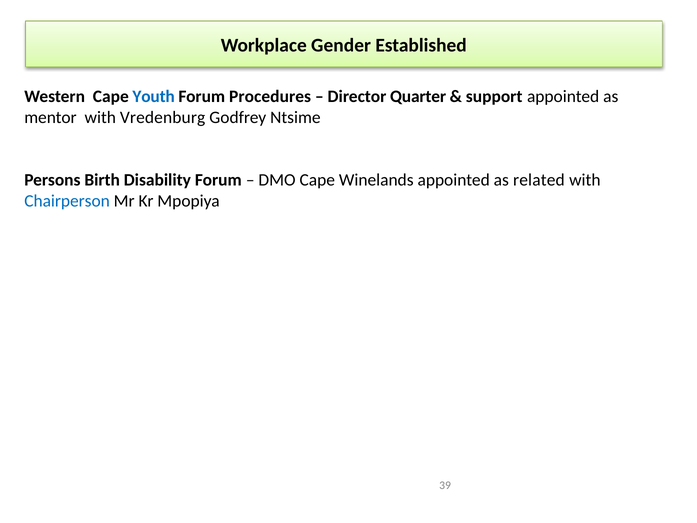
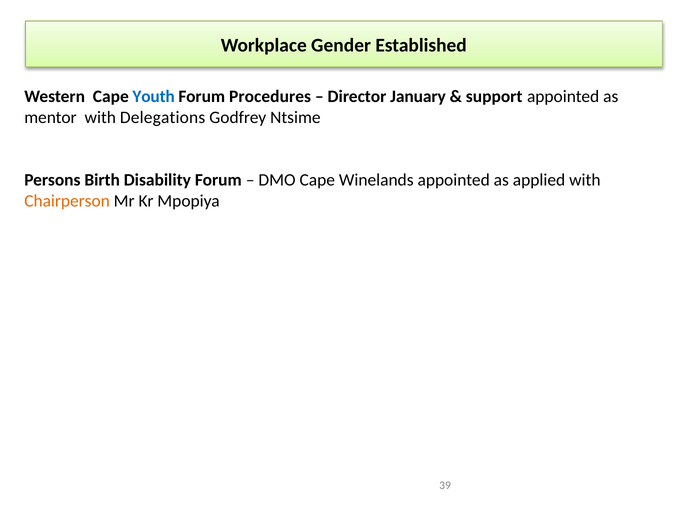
Quarter: Quarter -> January
Vredenburg: Vredenburg -> Delegations
related: related -> applied
Chairperson colour: blue -> orange
